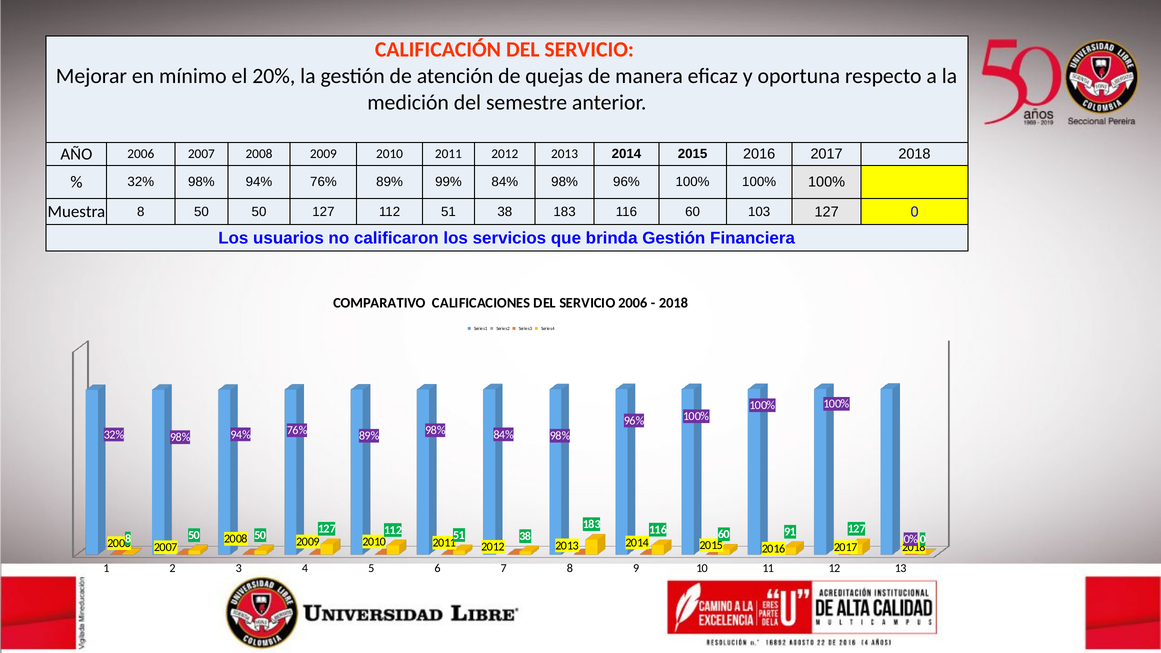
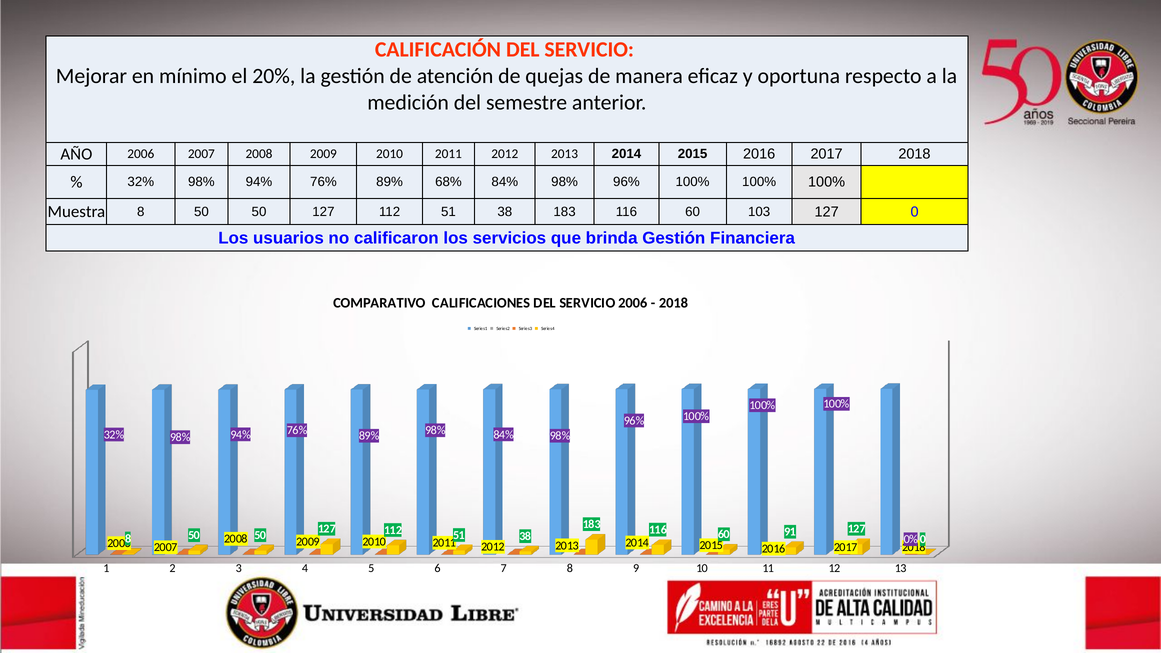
99%: 99% -> 68%
